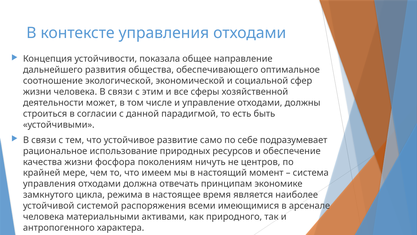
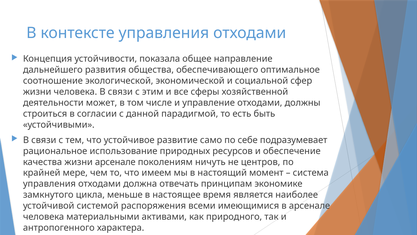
жизни фосфора: фосфора -> арсенале
режима: режима -> меньше
